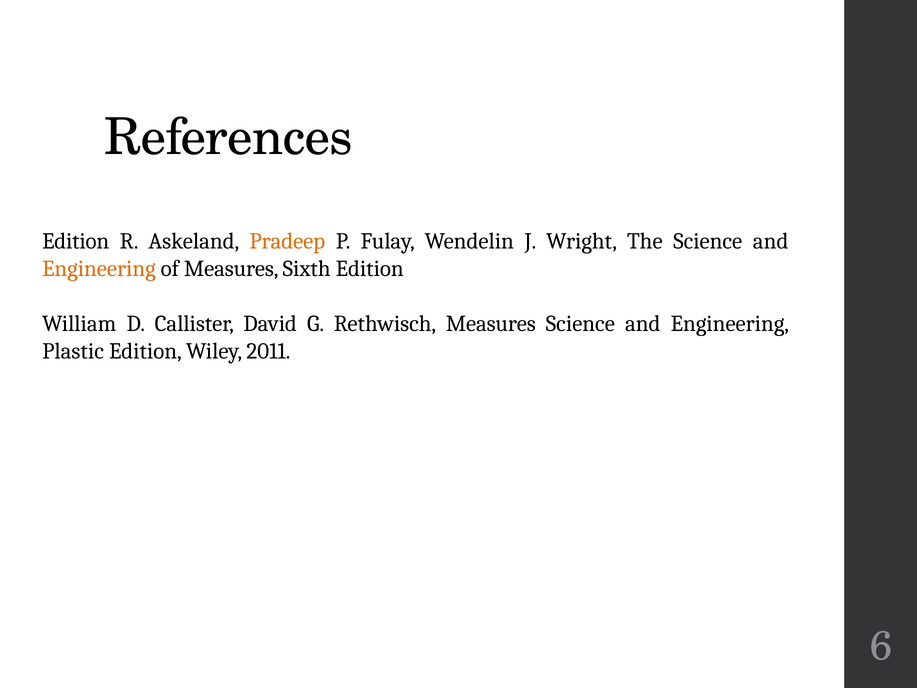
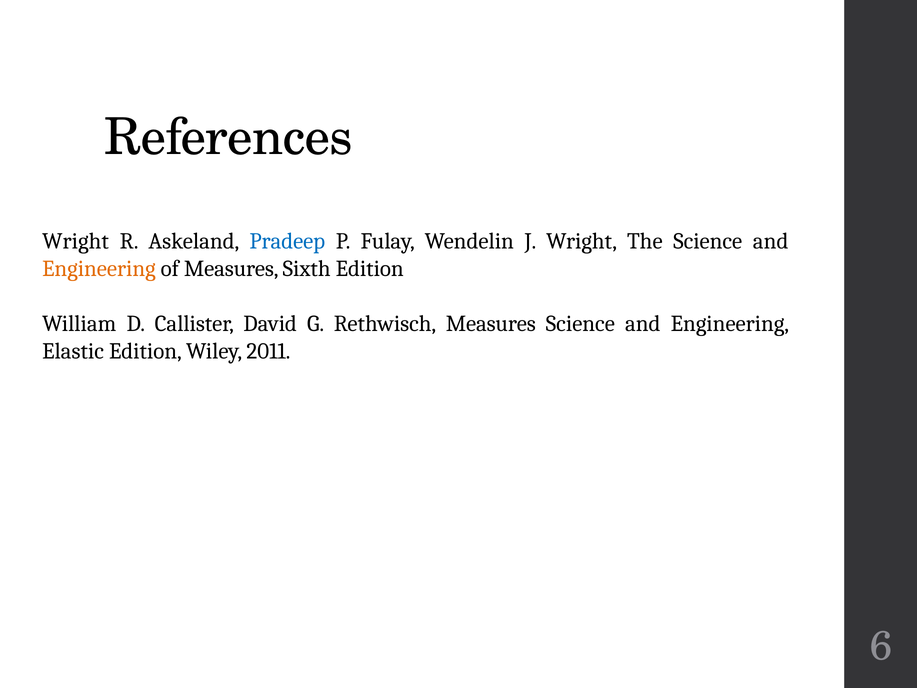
Edition at (76, 241): Edition -> Wright
Pradeep colour: orange -> blue
Plastic: Plastic -> Elastic
